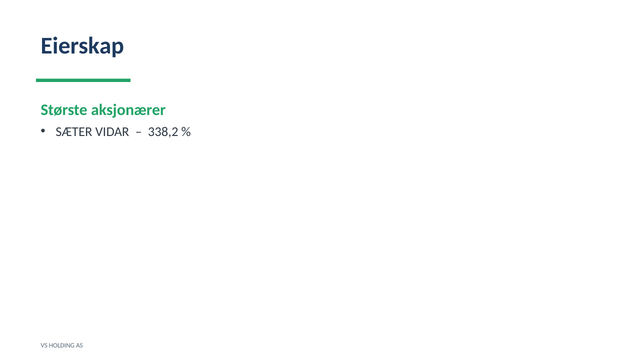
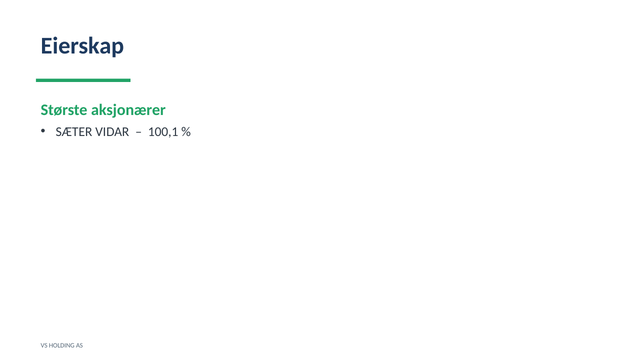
338,2: 338,2 -> 100,1
